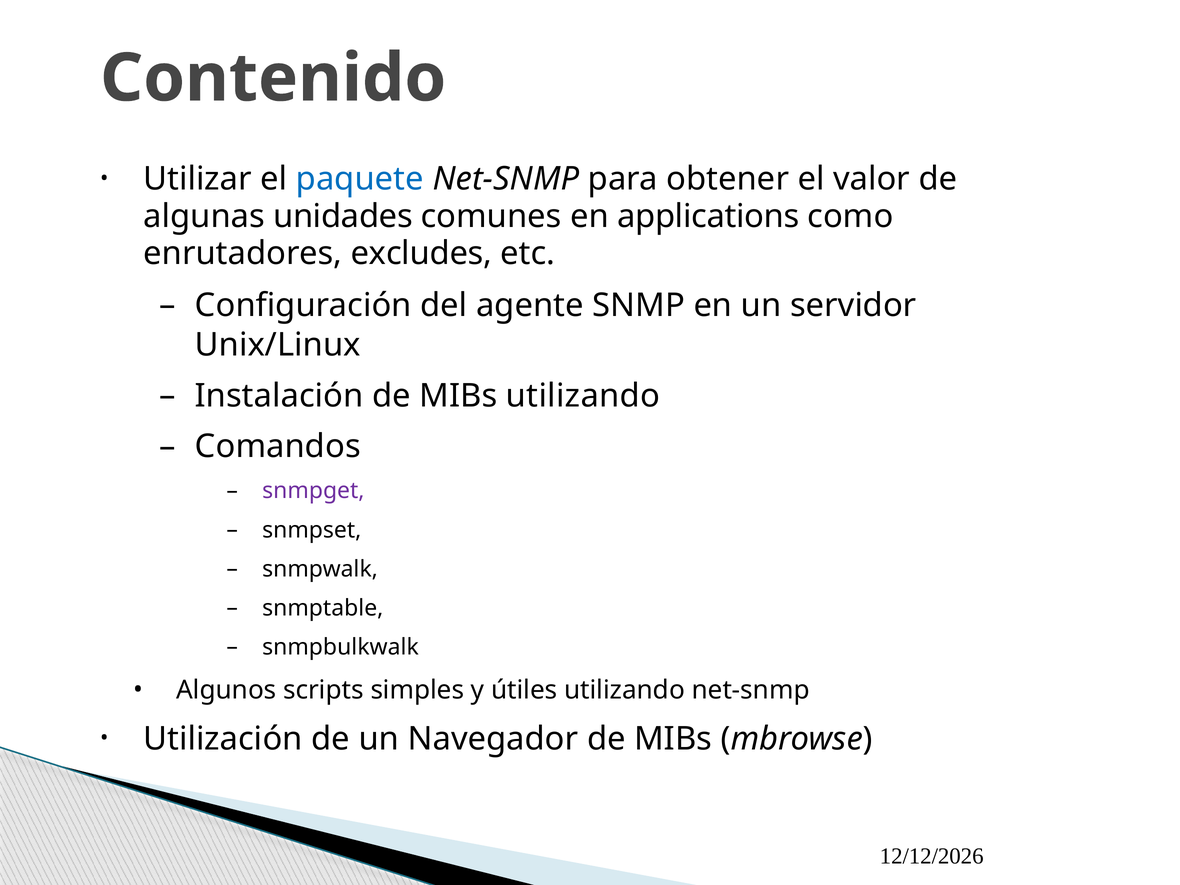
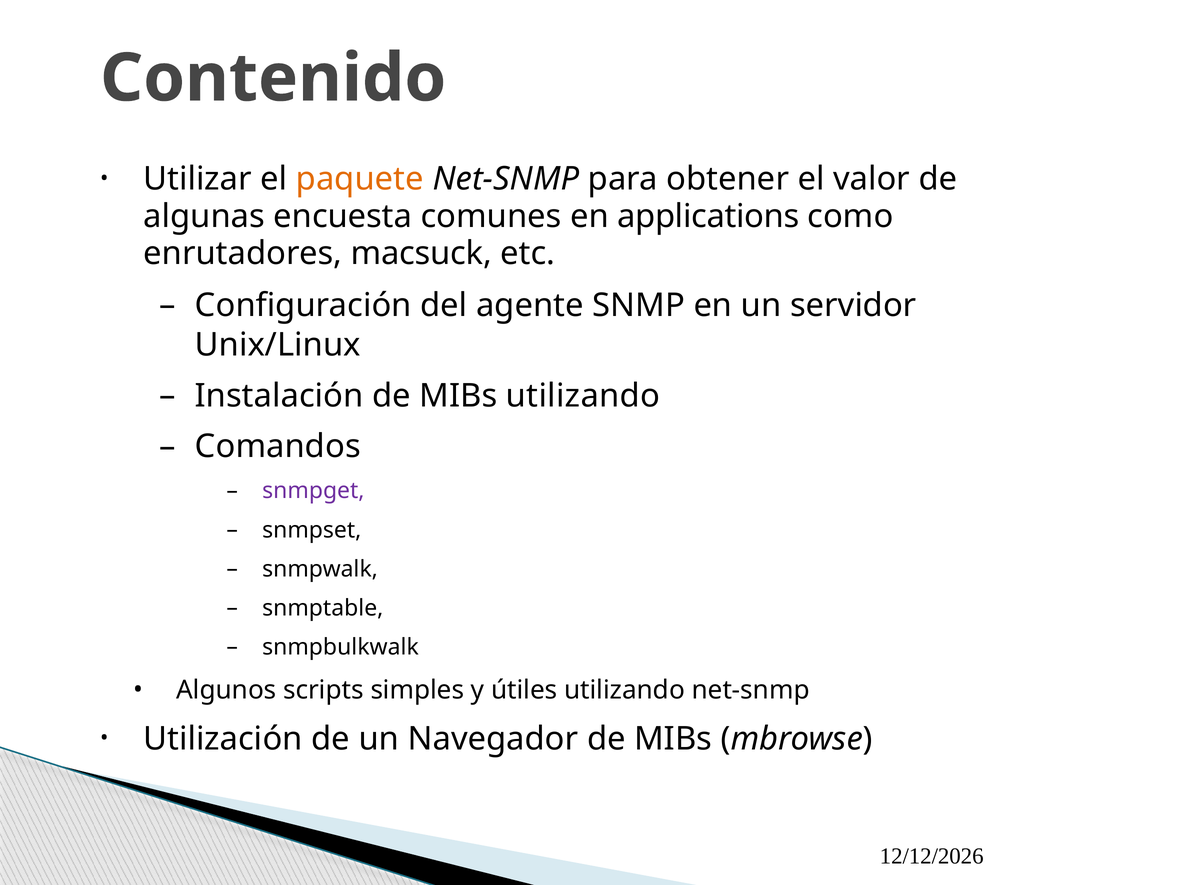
paquete colour: blue -> orange
unidades: unidades -> encuesta
excludes: excludes -> macsuck
